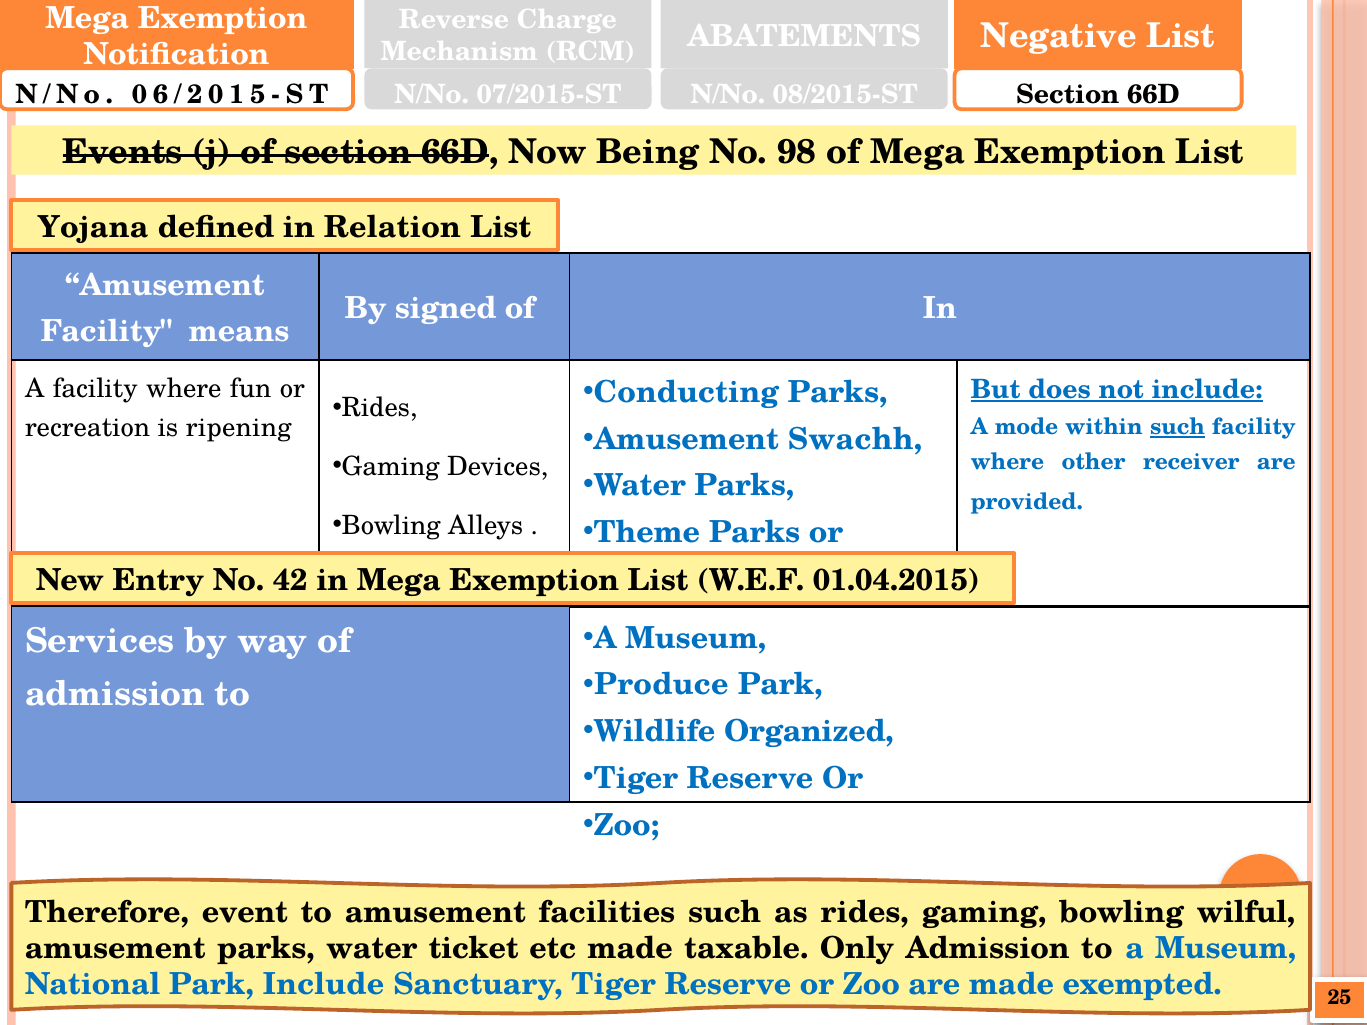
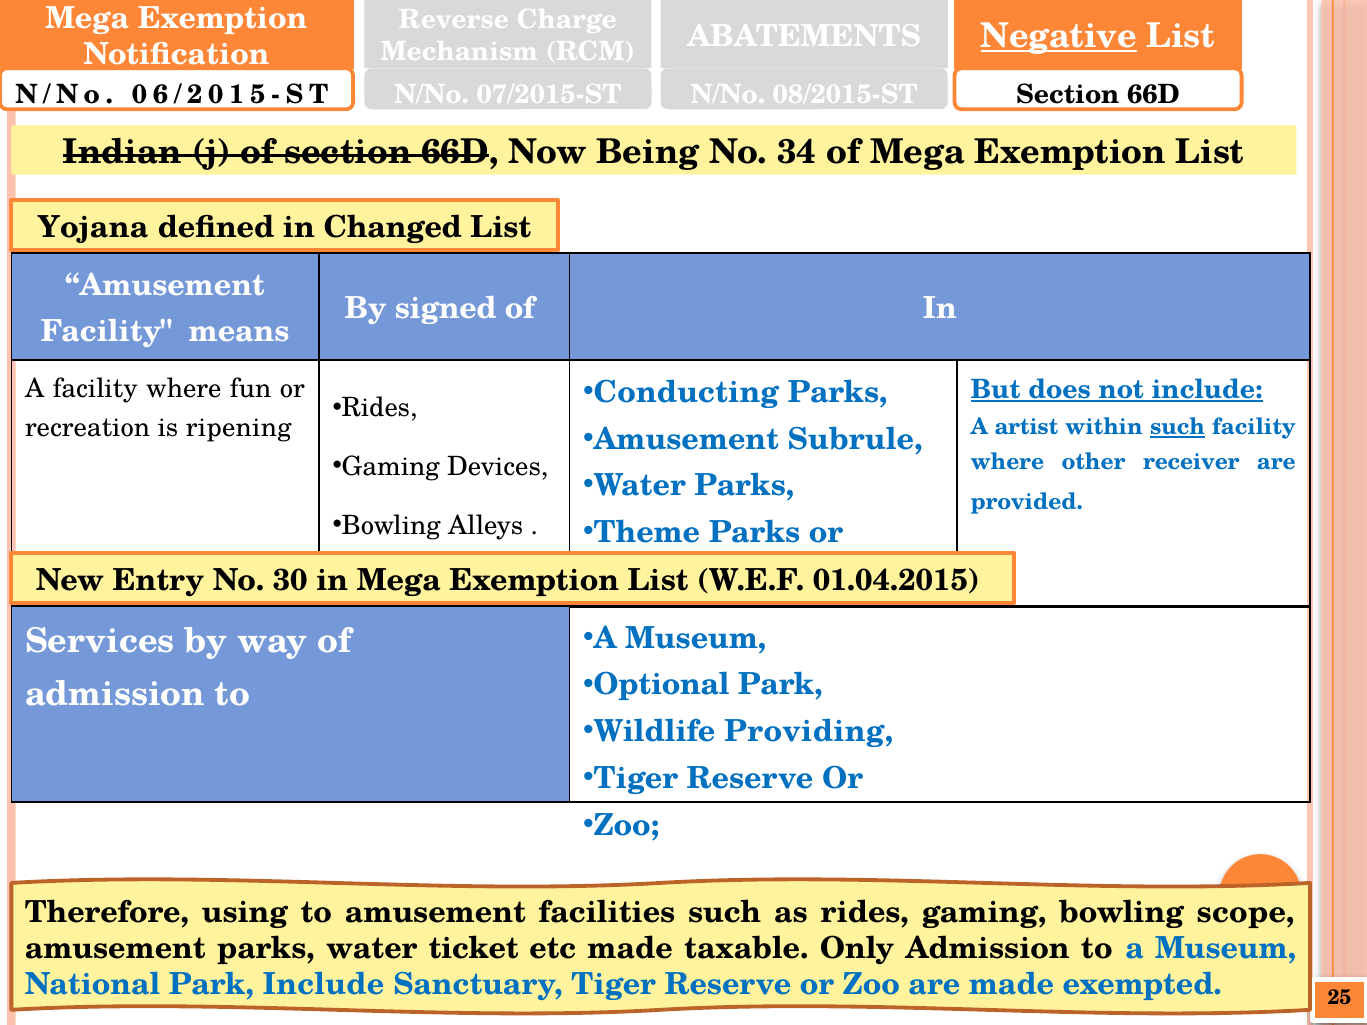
Negative underline: none -> present
Events: Events -> Indian
98: 98 -> 34
Relation: Relation -> Changed
mode: mode -> artist
Swachh: Swachh -> Subrule
42: 42 -> 30
Produce: Produce -> Optional
Organized: Organized -> Providing
event: event -> using
wilful: wilful -> scope
